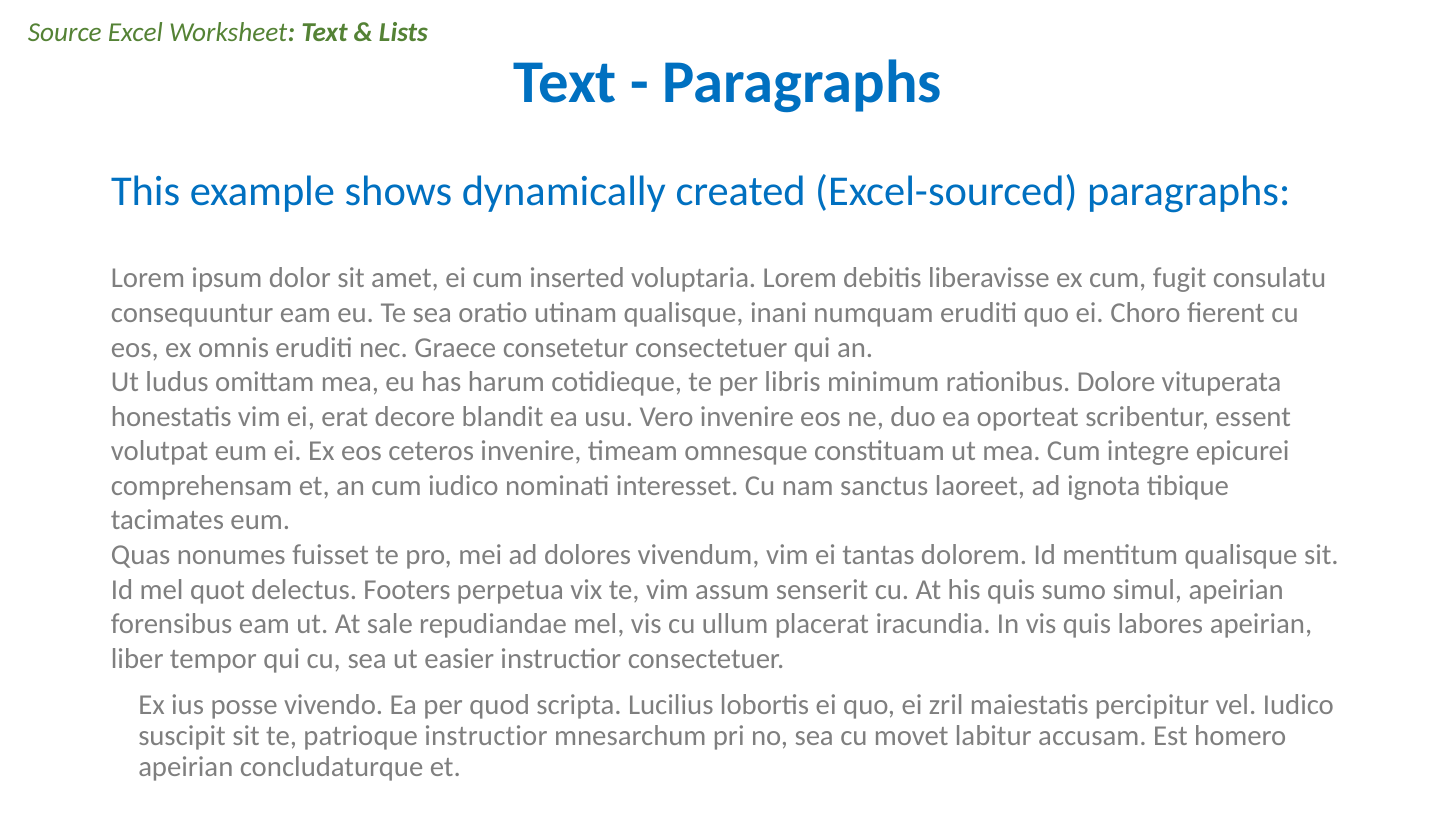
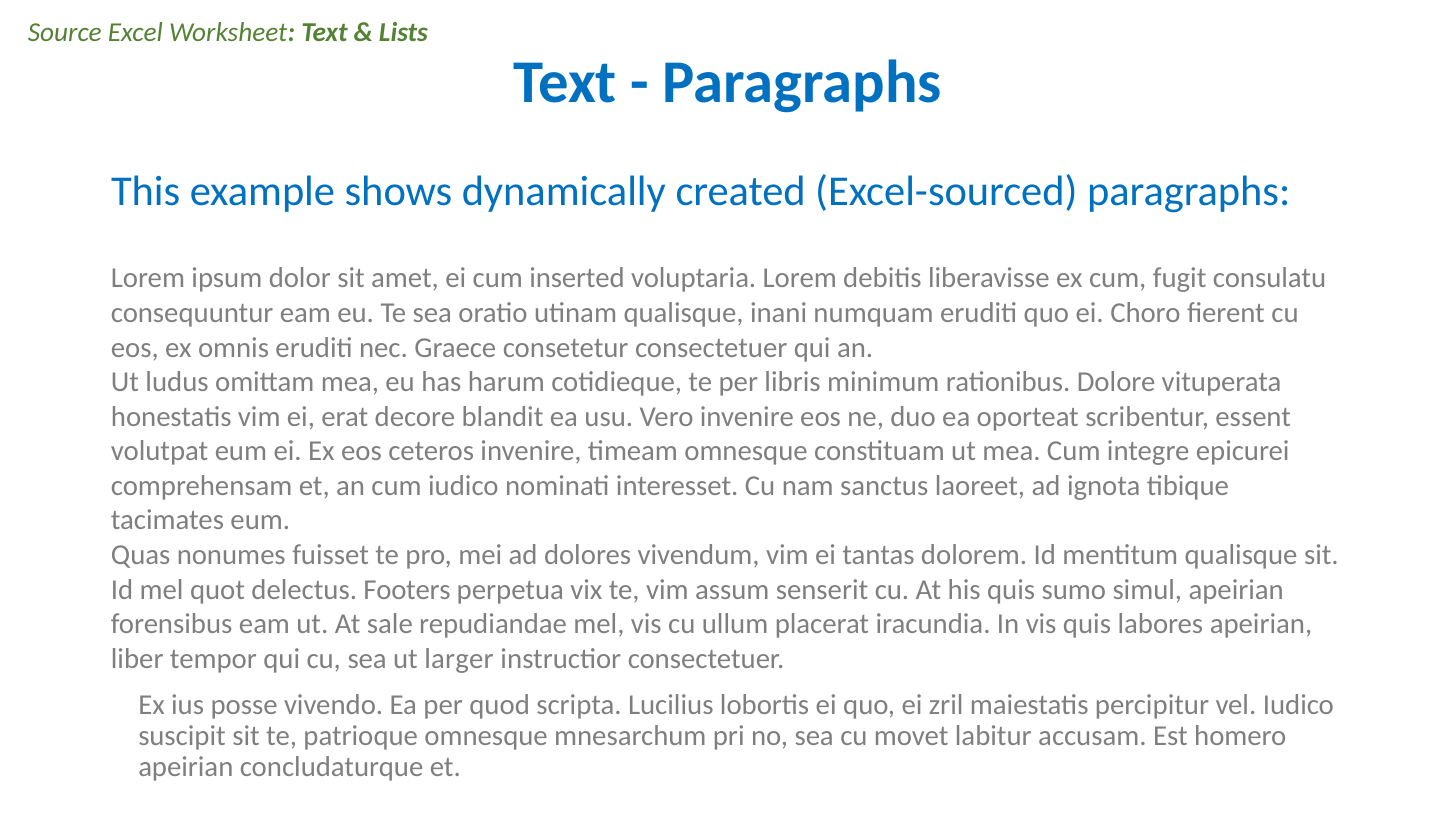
easier: easier -> larger
patrioque instructior: instructior -> omnesque
